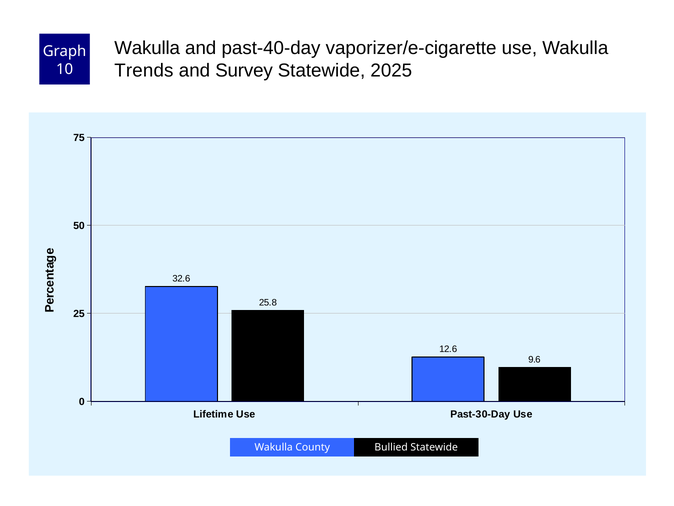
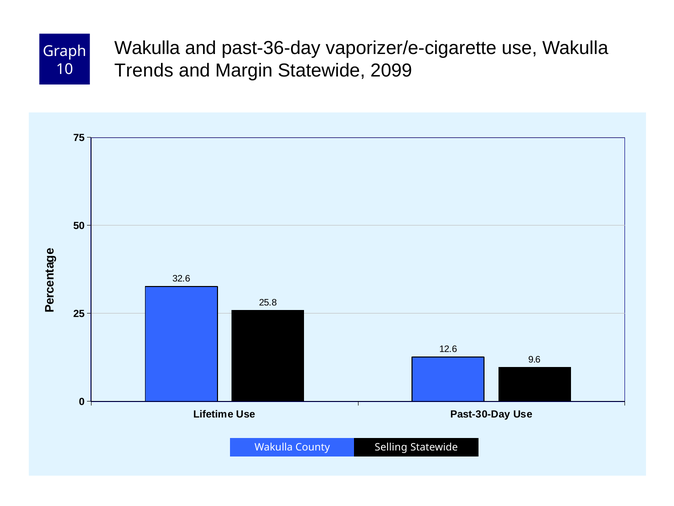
past-40-day: past-40-day -> past-36-day
Survey: Survey -> Margin
2025: 2025 -> 2099
Bullied: Bullied -> Selling
